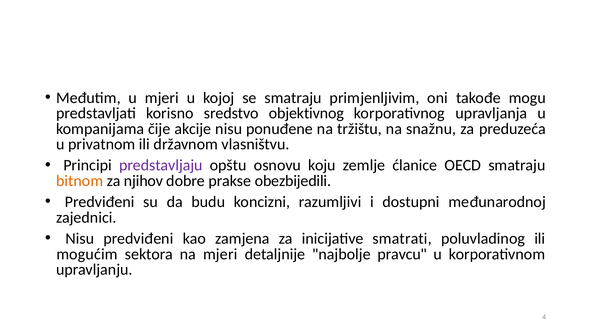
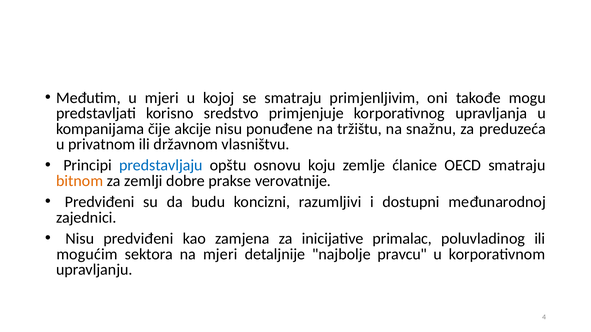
objektivnog: objektivnog -> primjenjuje
predstavljaju colour: purple -> blue
njihov: njihov -> zemlji
obezbijedili: obezbijedili -> verovatnije
smatrati: smatrati -> primalac
